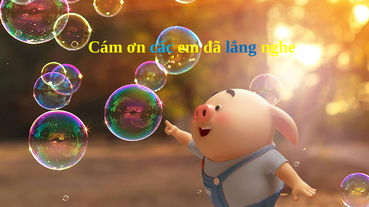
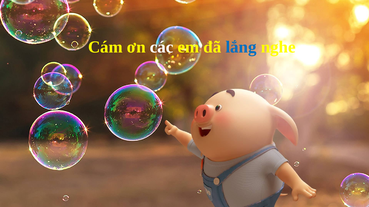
các colour: light blue -> white
